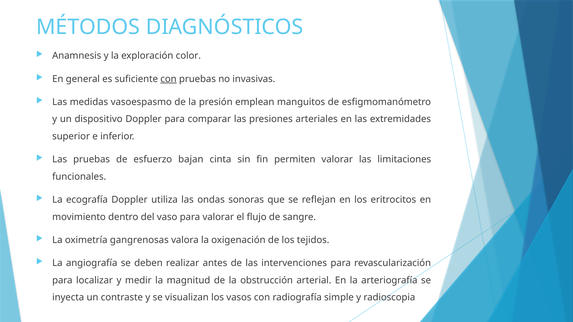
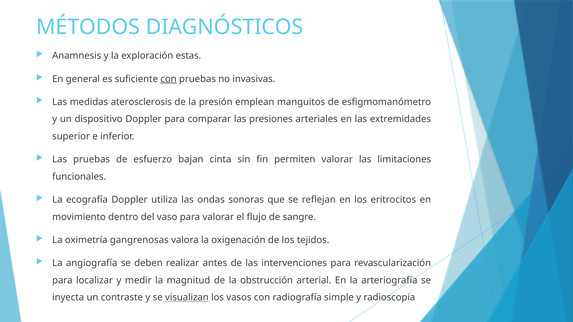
color: color -> estas
vasoespasmo: vasoespasmo -> aterosclerosis
visualizan underline: none -> present
